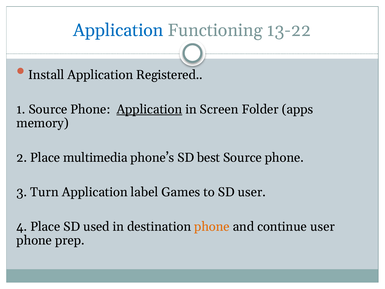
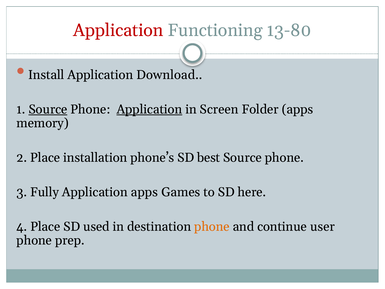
Application at (118, 30) colour: blue -> red
13-22: 13-22 -> 13-80
Registered: Registered -> Download
Source at (48, 109) underline: none -> present
multimedia: multimedia -> installation
Turn: Turn -> Fully
Application label: label -> apps
SD user: user -> here
